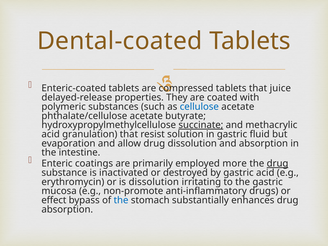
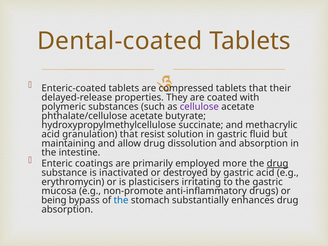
juice: juice -> their
cellulose colour: blue -> purple
succinate underline: present -> none
evaporation: evaporation -> maintaining
is dissolution: dissolution -> plasticisers
effect: effect -> being
